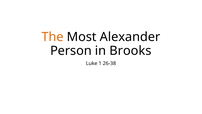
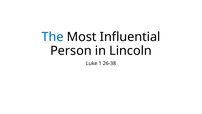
The colour: orange -> blue
Alexander: Alexander -> Influential
Brooks: Brooks -> Lincoln
